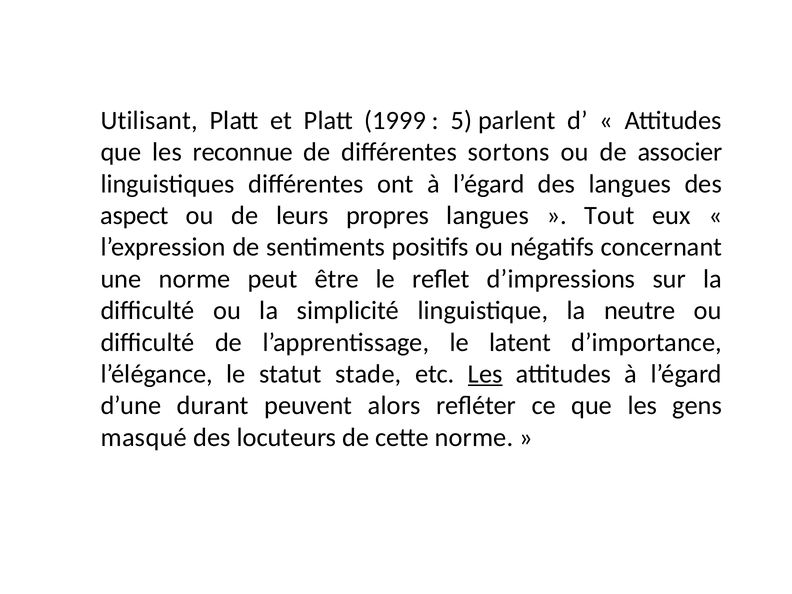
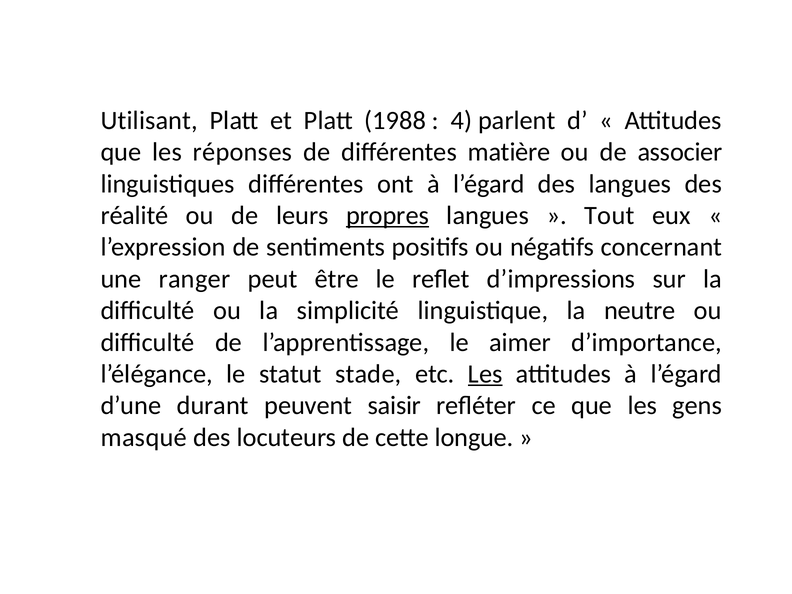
1999: 1999 -> 1988
5: 5 -> 4
reconnue: reconnue -> réponses
sortons: sortons -> matière
aspect: aspect -> réalité
propres underline: none -> present
une norme: norme -> ranger
latent: latent -> aimer
alors: alors -> saisir
cette norme: norme -> longue
